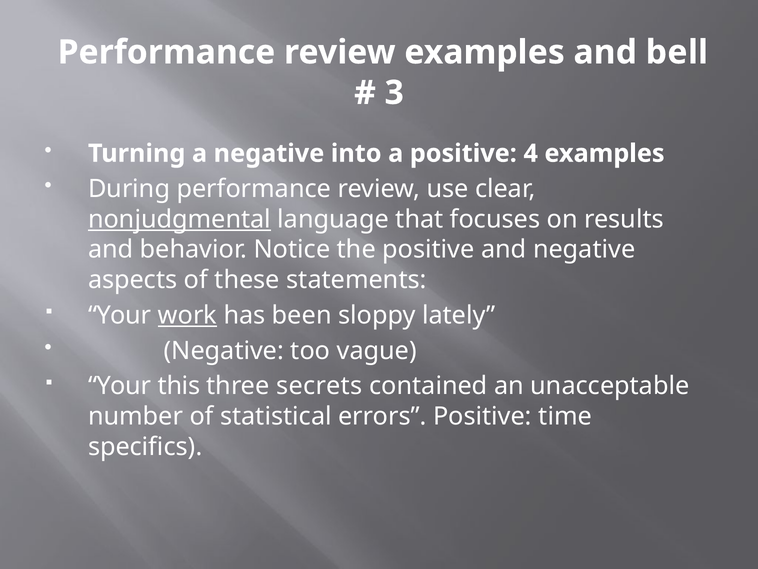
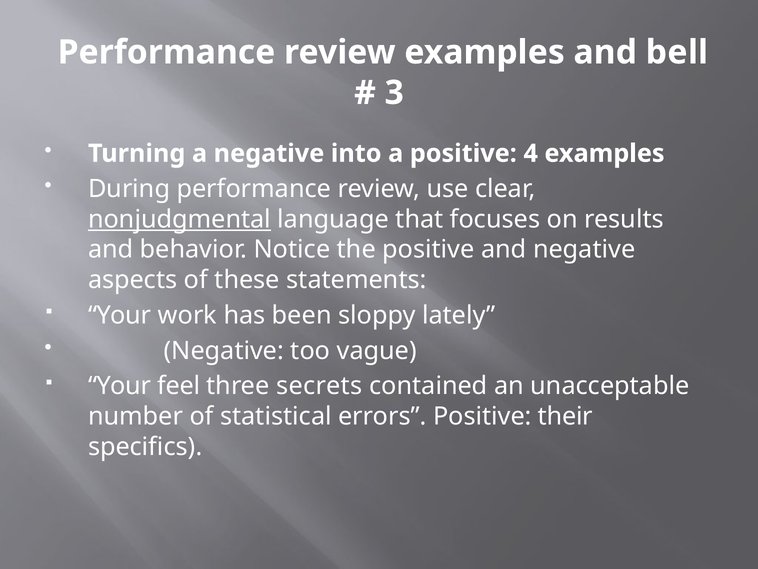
work underline: present -> none
this: this -> feel
time: time -> their
